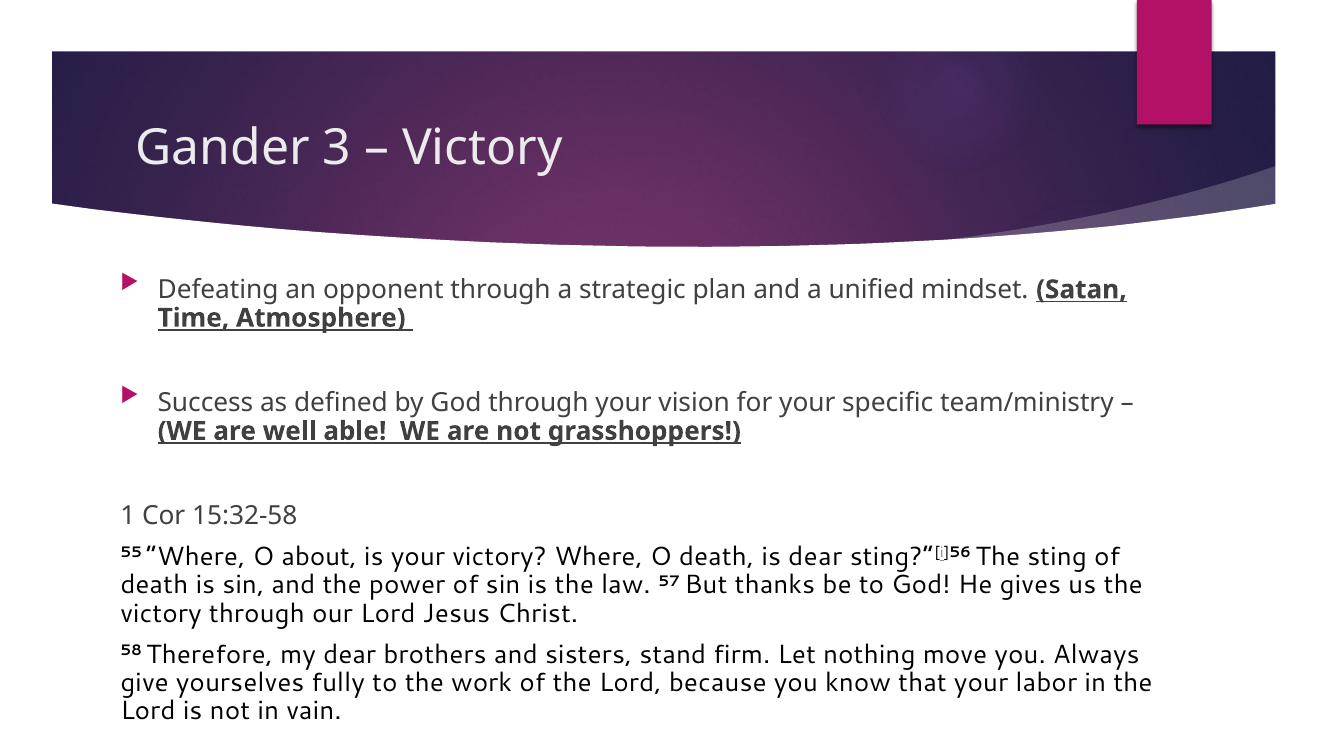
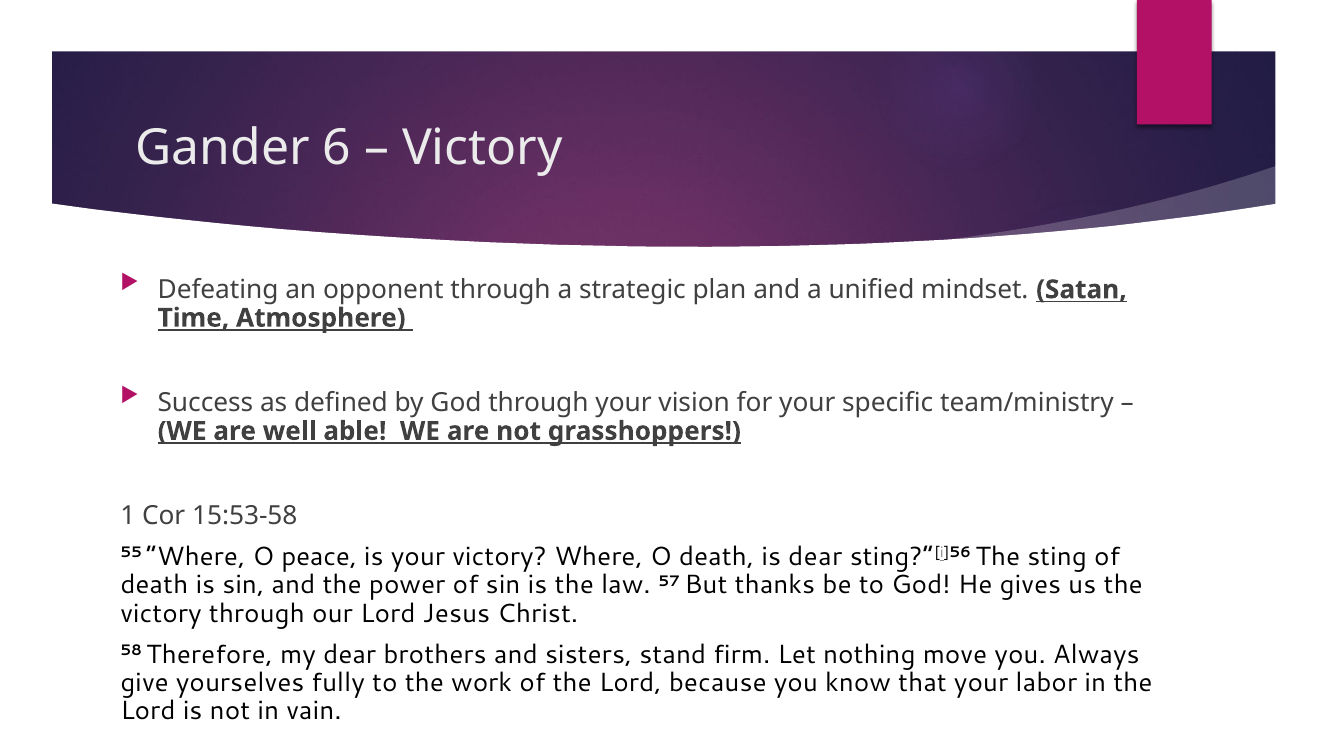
3: 3 -> 6
15:32-58: 15:32-58 -> 15:53-58
about: about -> peace
